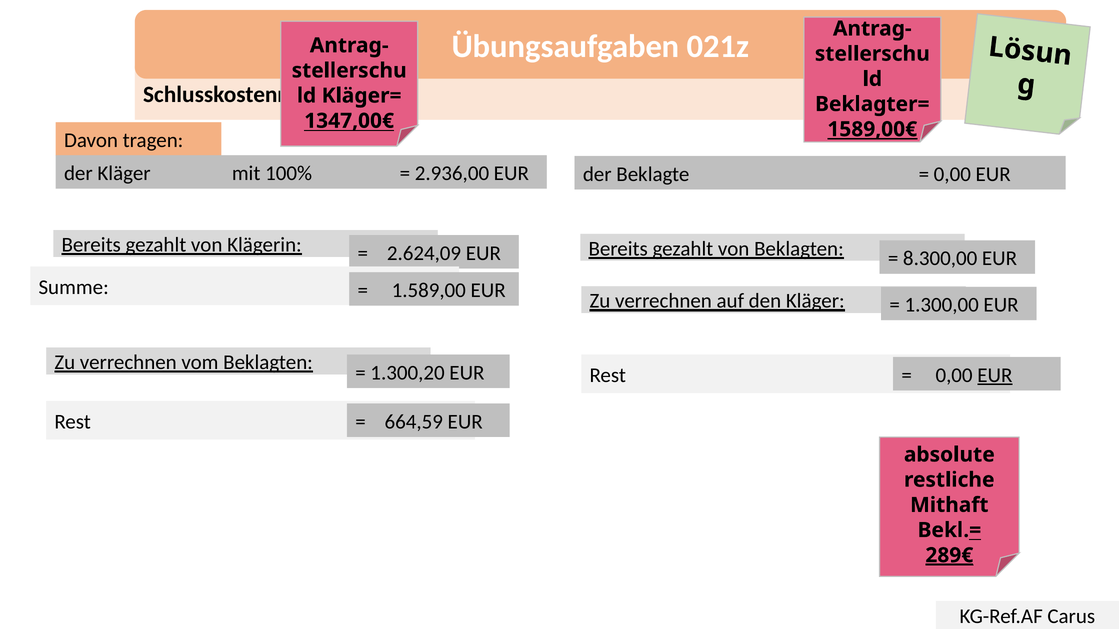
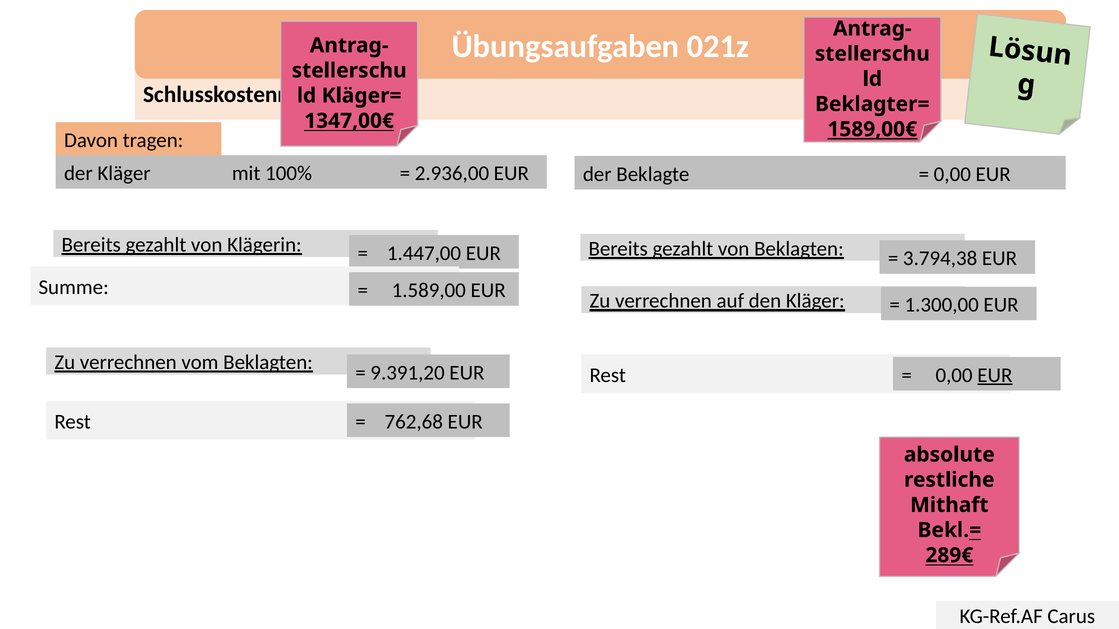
8.300,00: 8.300,00 -> 3.794,38
2.624,09: 2.624,09 -> 1.447,00
1.300,20: 1.300,20 -> 9.391,20
664,59: 664,59 -> 762,68
289€ underline: present -> none
